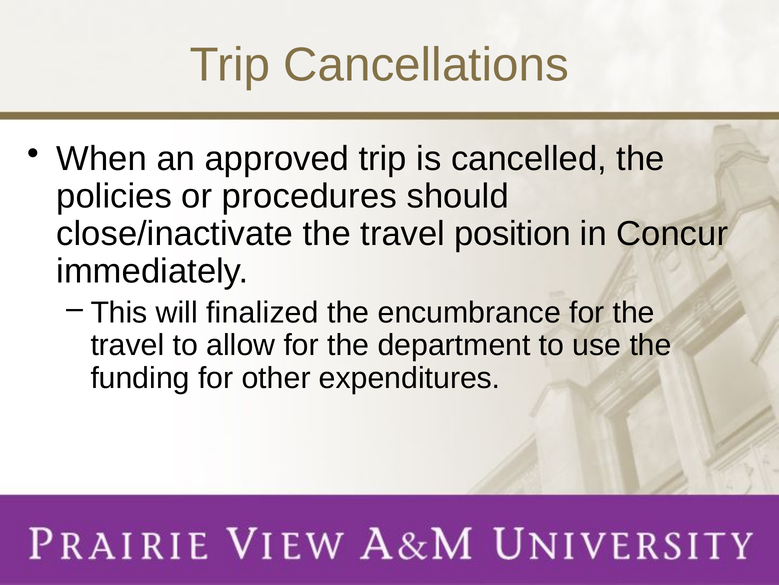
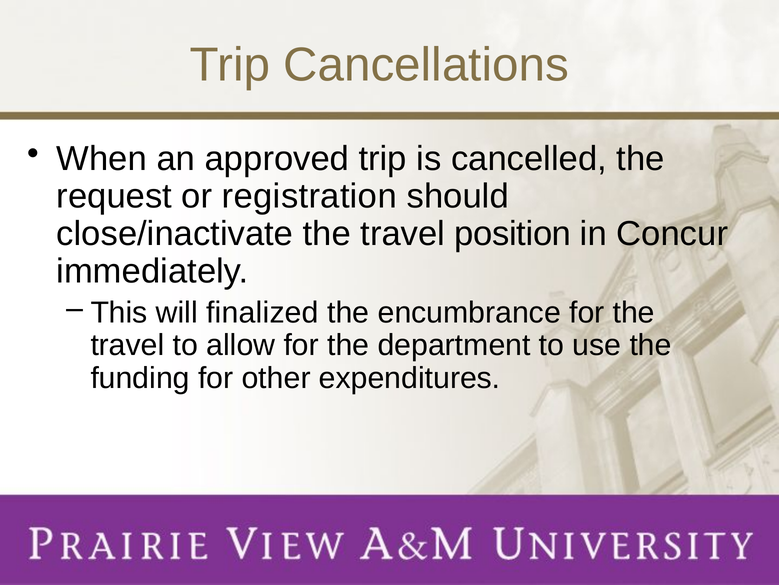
policies: policies -> request
procedures: procedures -> registration
